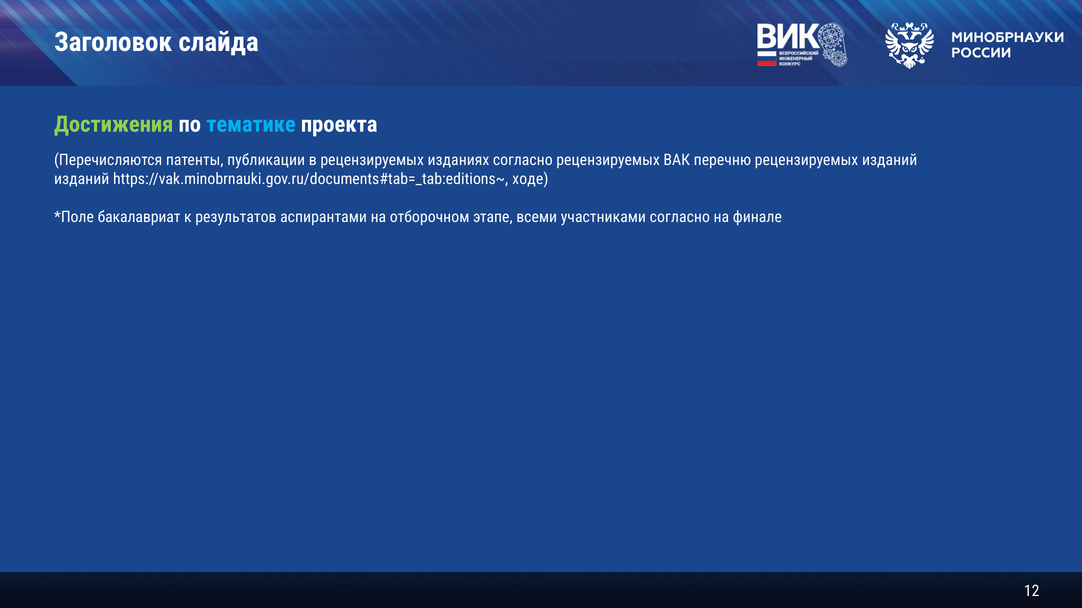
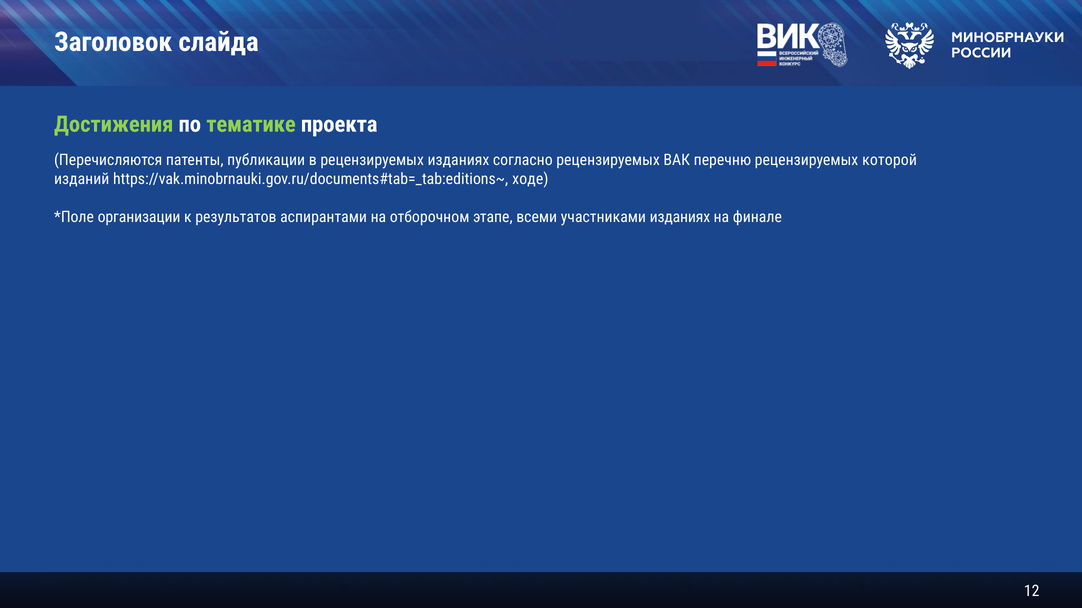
тематике colour: light blue -> light green
рецензируемых изданий: изданий -> которой
бакалавриат: бакалавриат -> организации
участниками согласно: согласно -> изданиях
